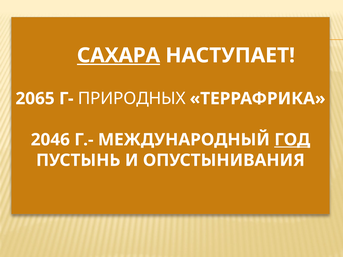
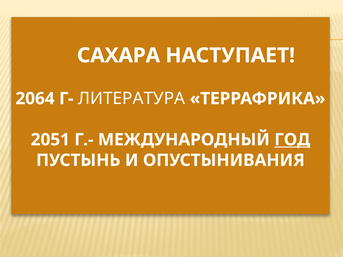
САХАРА underline: present -> none
2065: 2065 -> 2064
ПРИРОДНЫХ: ПРИРОДНЫХ -> ЛИТЕРАТУРА
2046: 2046 -> 2051
